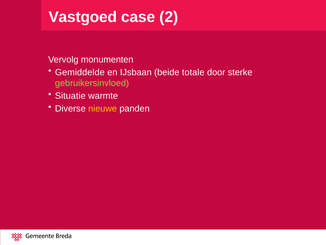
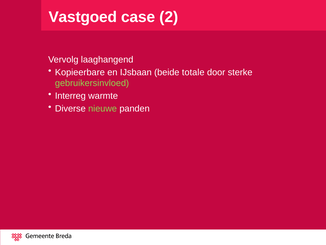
monumenten: monumenten -> laaghangend
Gemiddelde: Gemiddelde -> Kopieerbare
Situatie: Situatie -> Interreg
nieuwe colour: yellow -> light green
